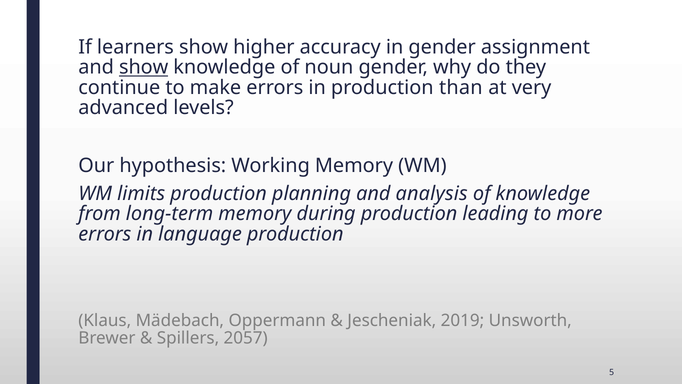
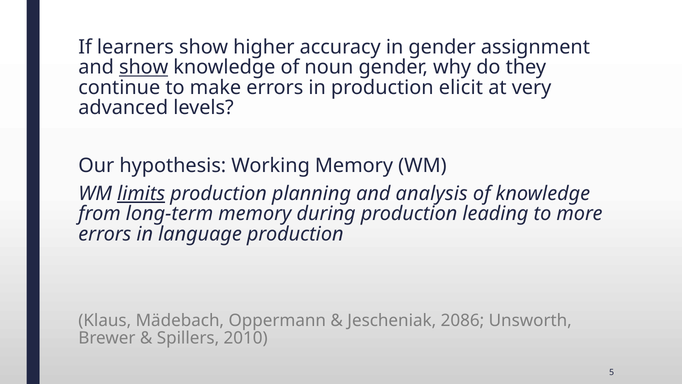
than: than -> elicit
limits underline: none -> present
2019: 2019 -> 2086
2057: 2057 -> 2010
